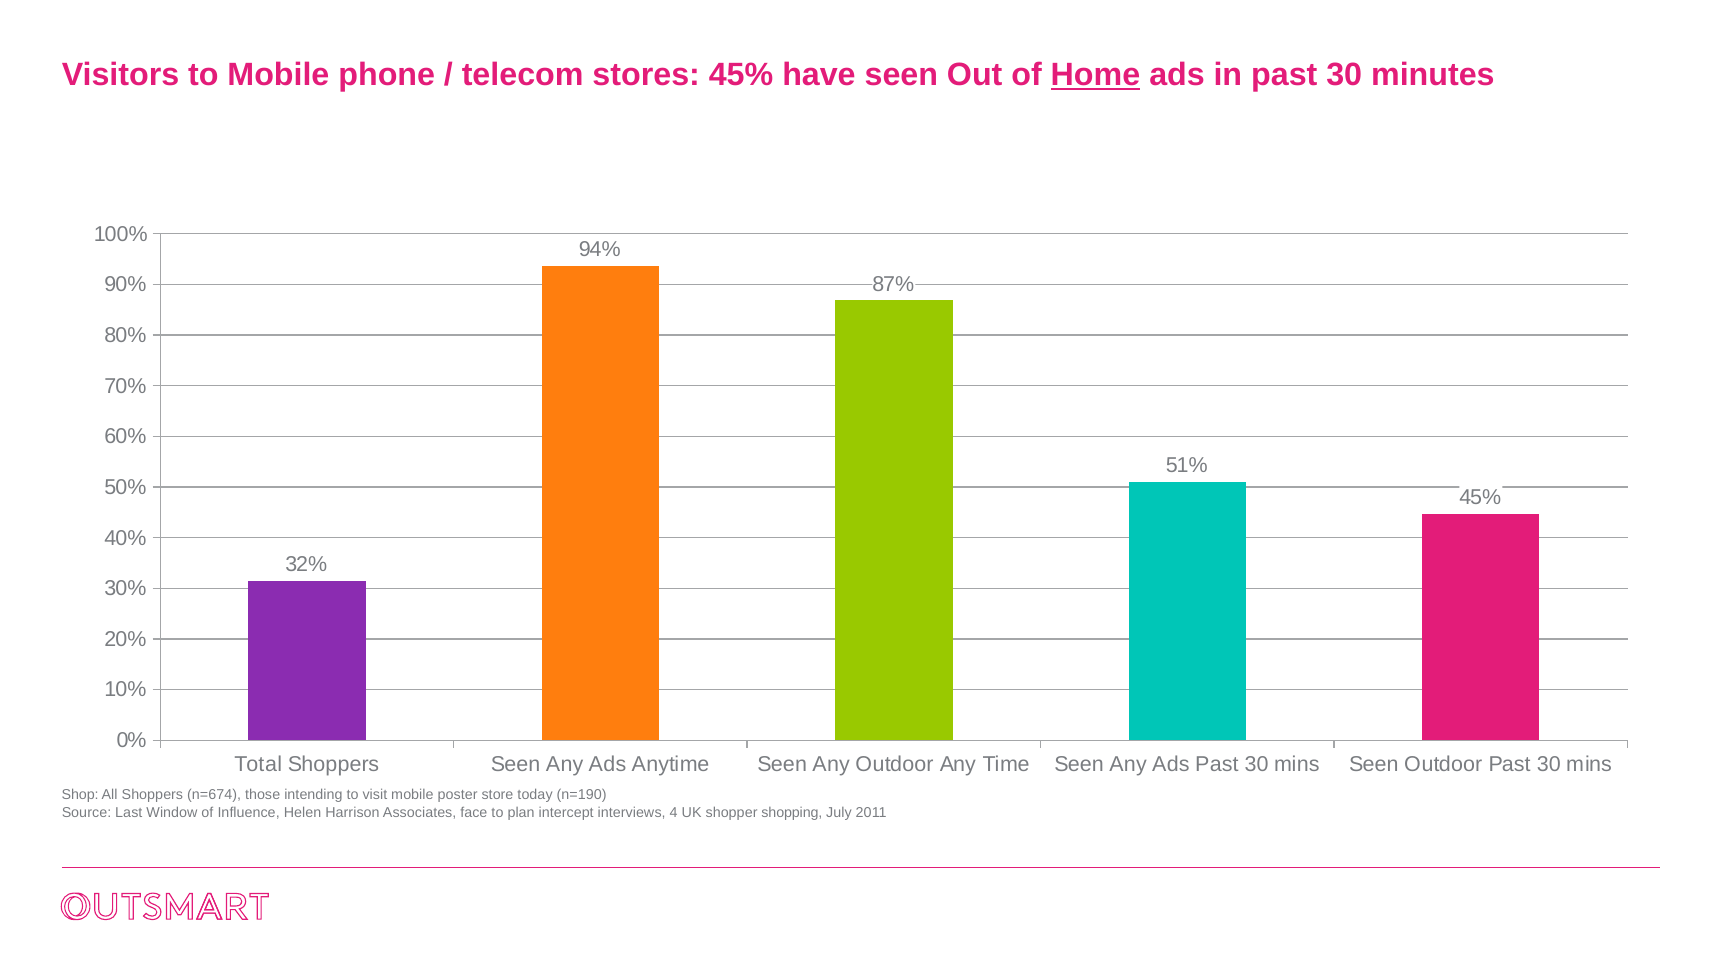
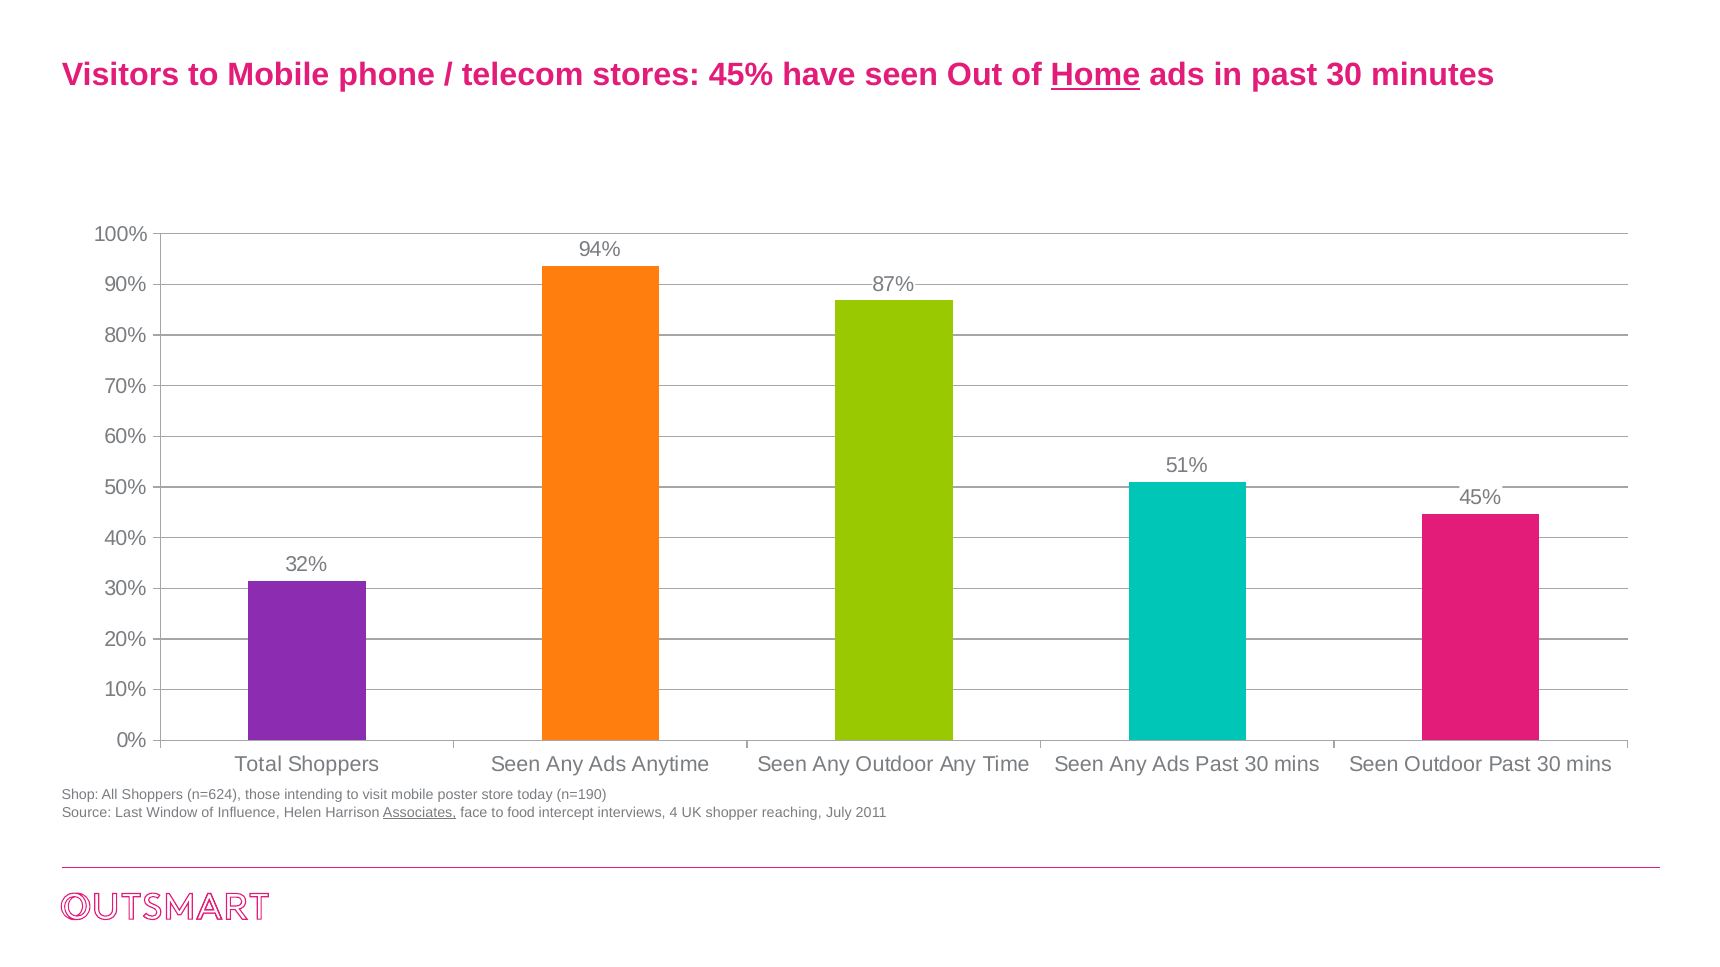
n=674: n=674 -> n=624
Associates underline: none -> present
plan: plan -> food
shopping: shopping -> reaching
